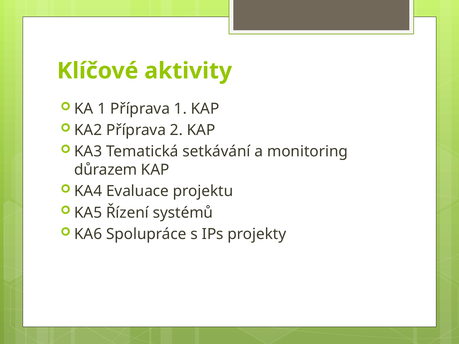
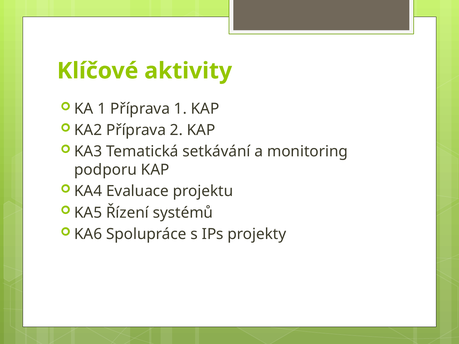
důrazem: důrazem -> podporu
